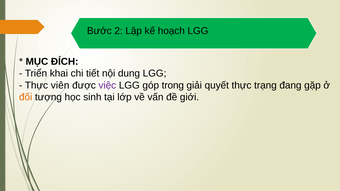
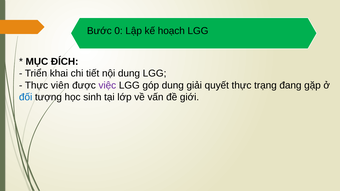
2: 2 -> 0
góp trong: trong -> dung
đối colour: orange -> blue
